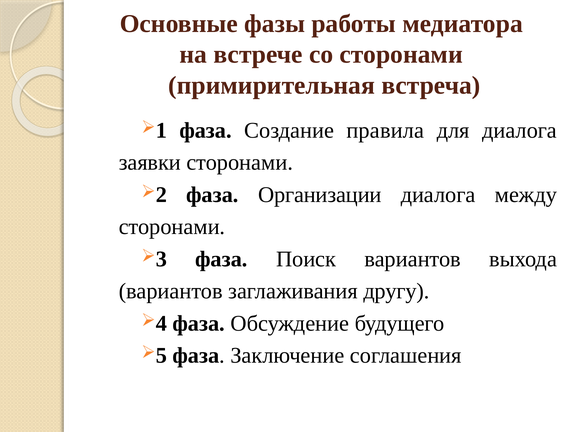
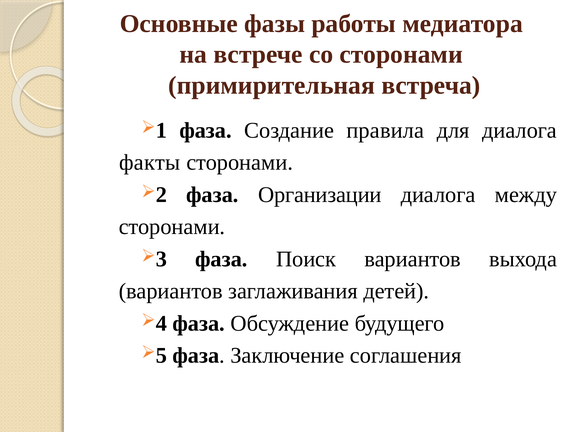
заявки: заявки -> факты
другу: другу -> детей
